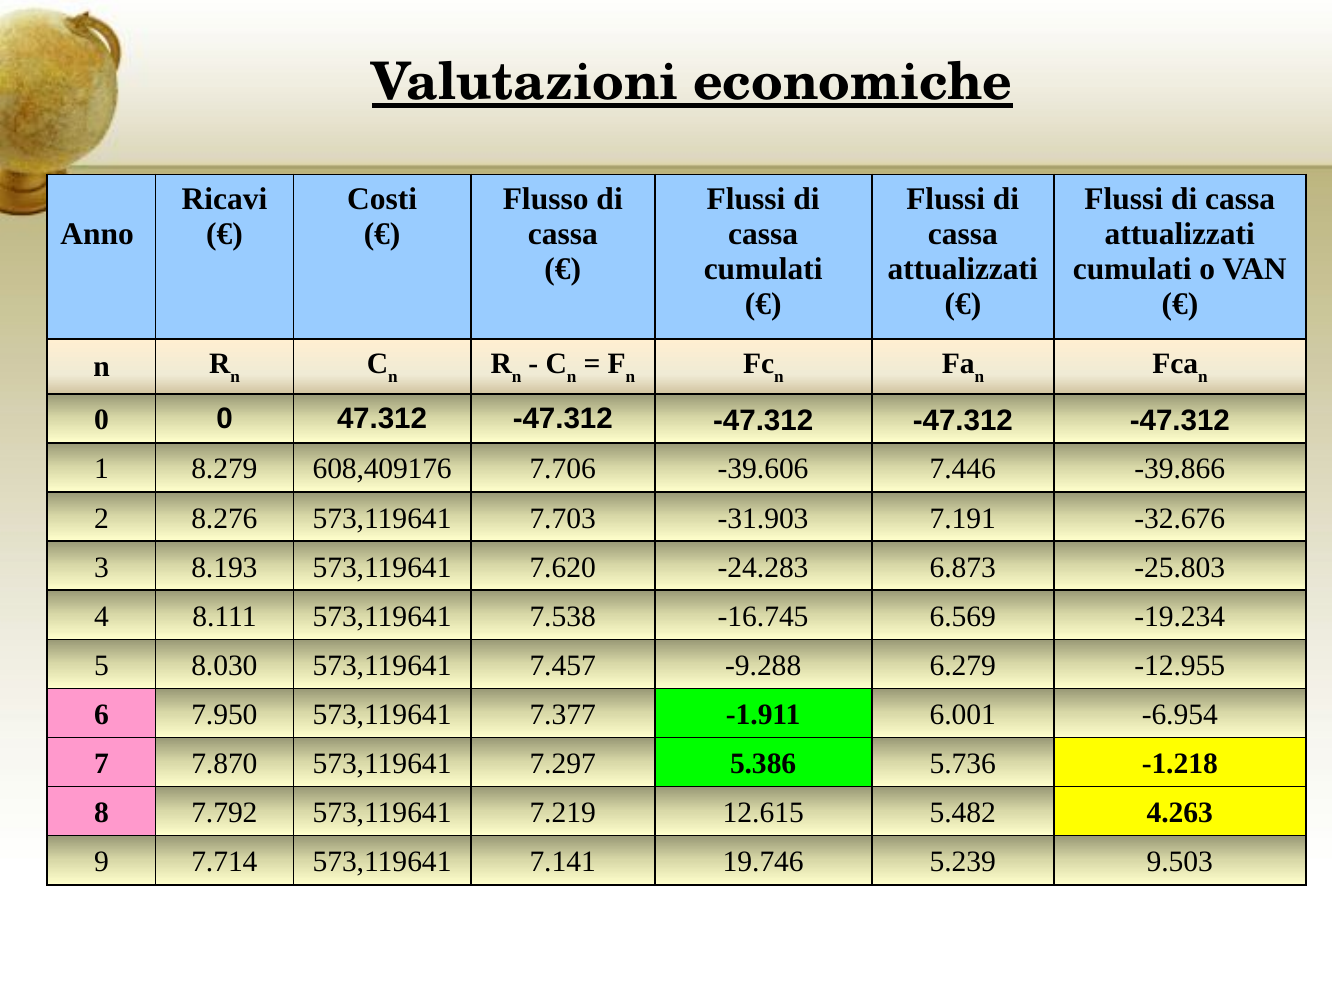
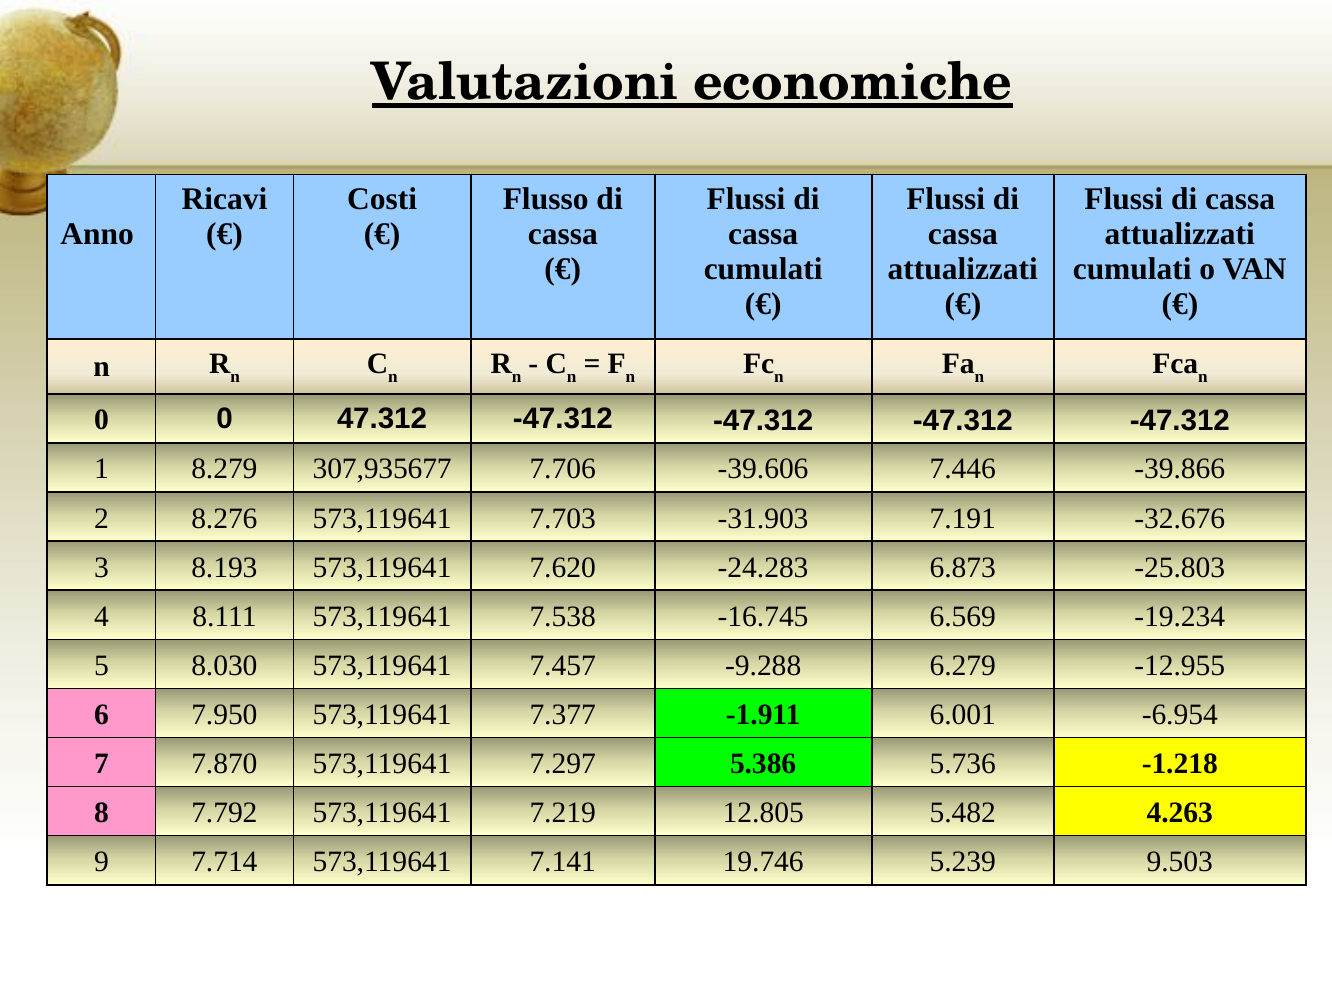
608,409176: 608,409176 -> 307,935677
12.615: 12.615 -> 12.805
